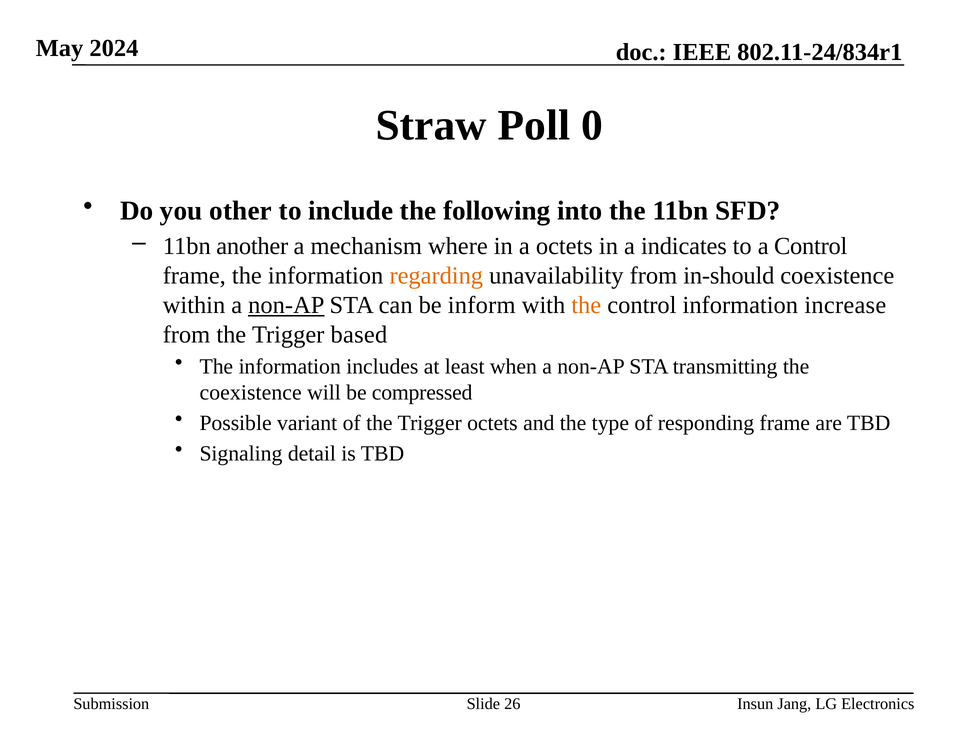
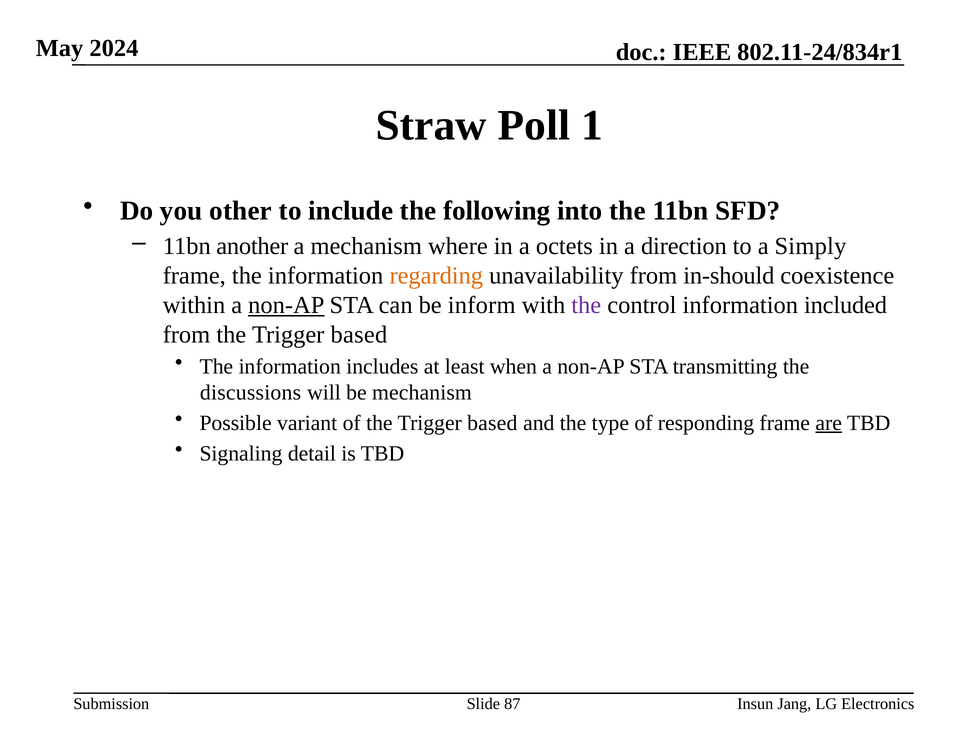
0: 0 -> 1
indicates: indicates -> direction
a Control: Control -> Simply
the at (586, 305) colour: orange -> purple
increase: increase -> included
coexistence at (251, 393): coexistence -> discussions
be compressed: compressed -> mechanism
of the Trigger octets: octets -> based
are underline: none -> present
26: 26 -> 87
